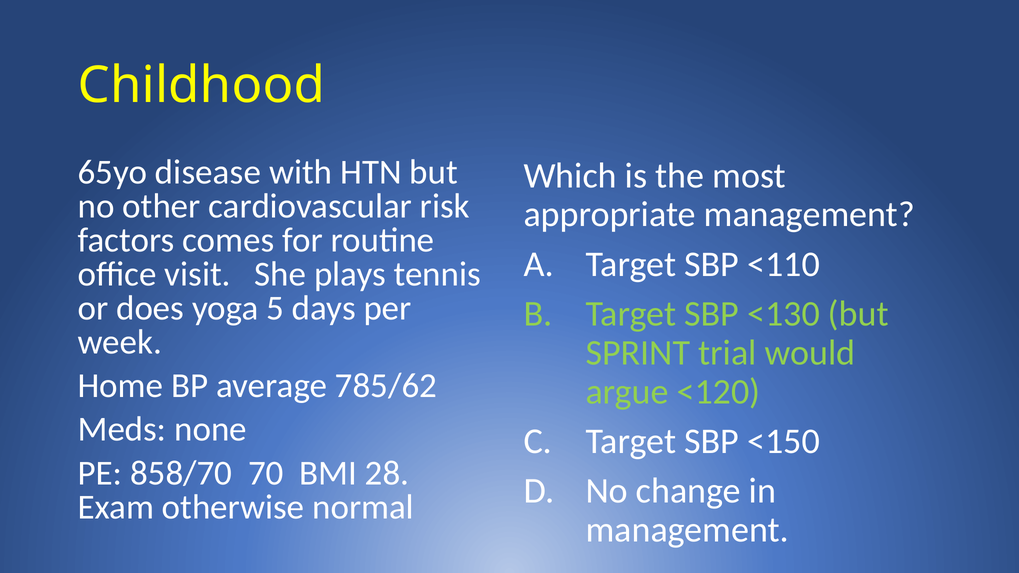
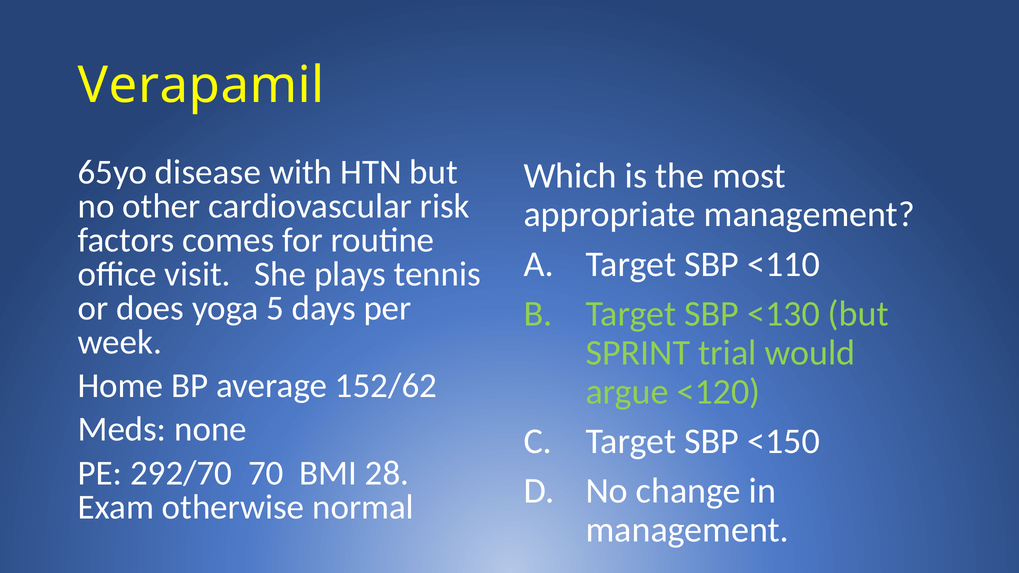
Childhood: Childhood -> Verapamil
785/62: 785/62 -> 152/62
858/70: 858/70 -> 292/70
